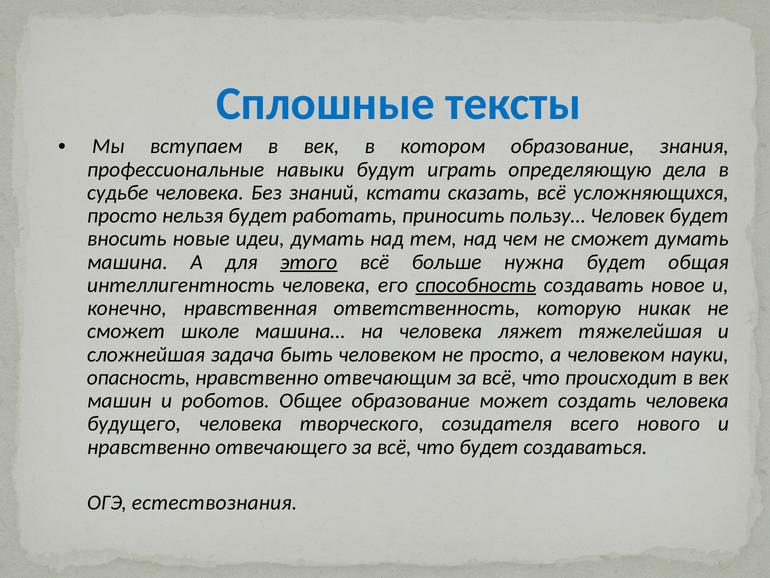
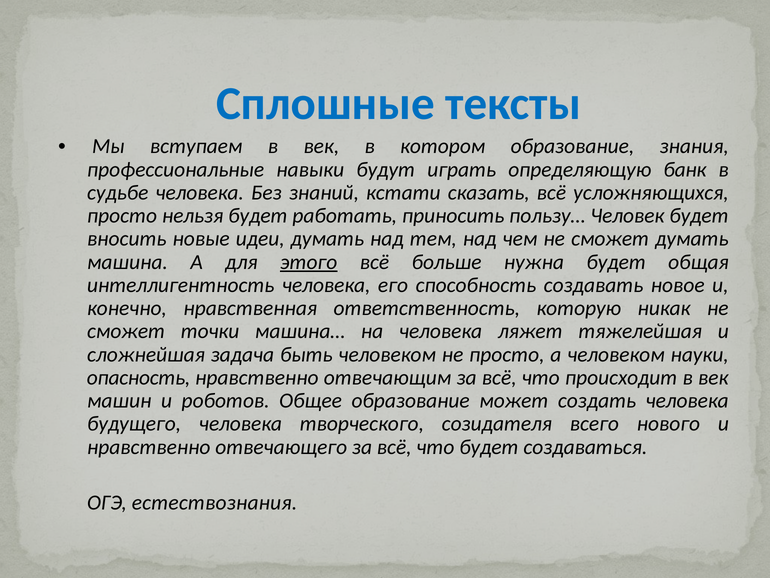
дела: дела -> банк
способность underline: present -> none
школе: школе -> точки
